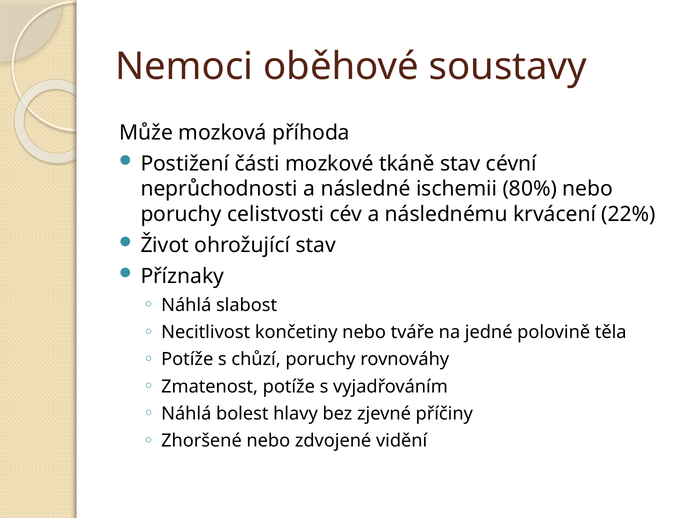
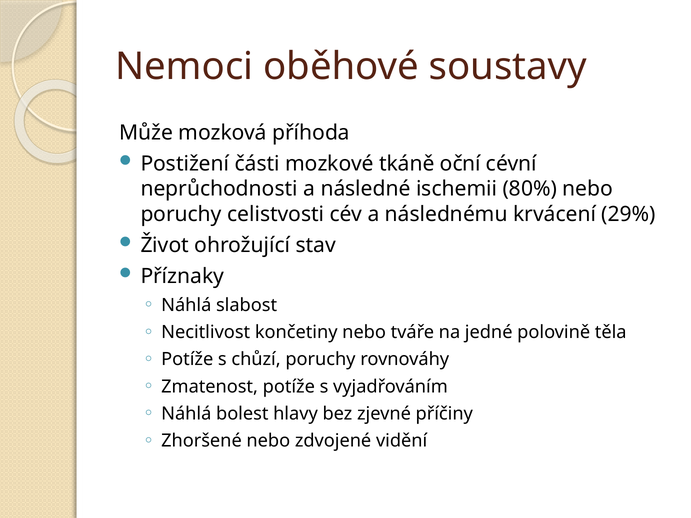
tkáně stav: stav -> oční
22%: 22% -> 29%
